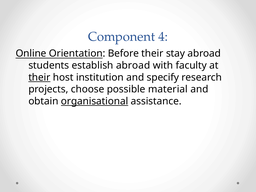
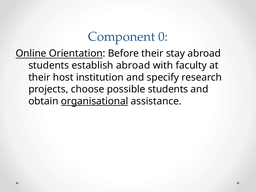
4: 4 -> 0
their at (39, 77) underline: present -> none
possible material: material -> students
